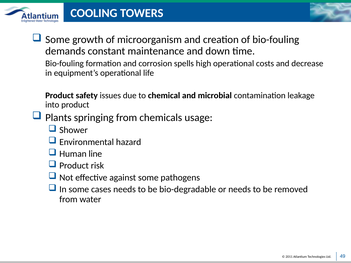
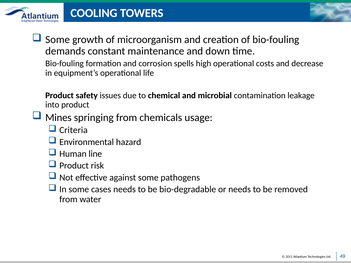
Plants: Plants -> Mines
Shower: Shower -> Criteria
